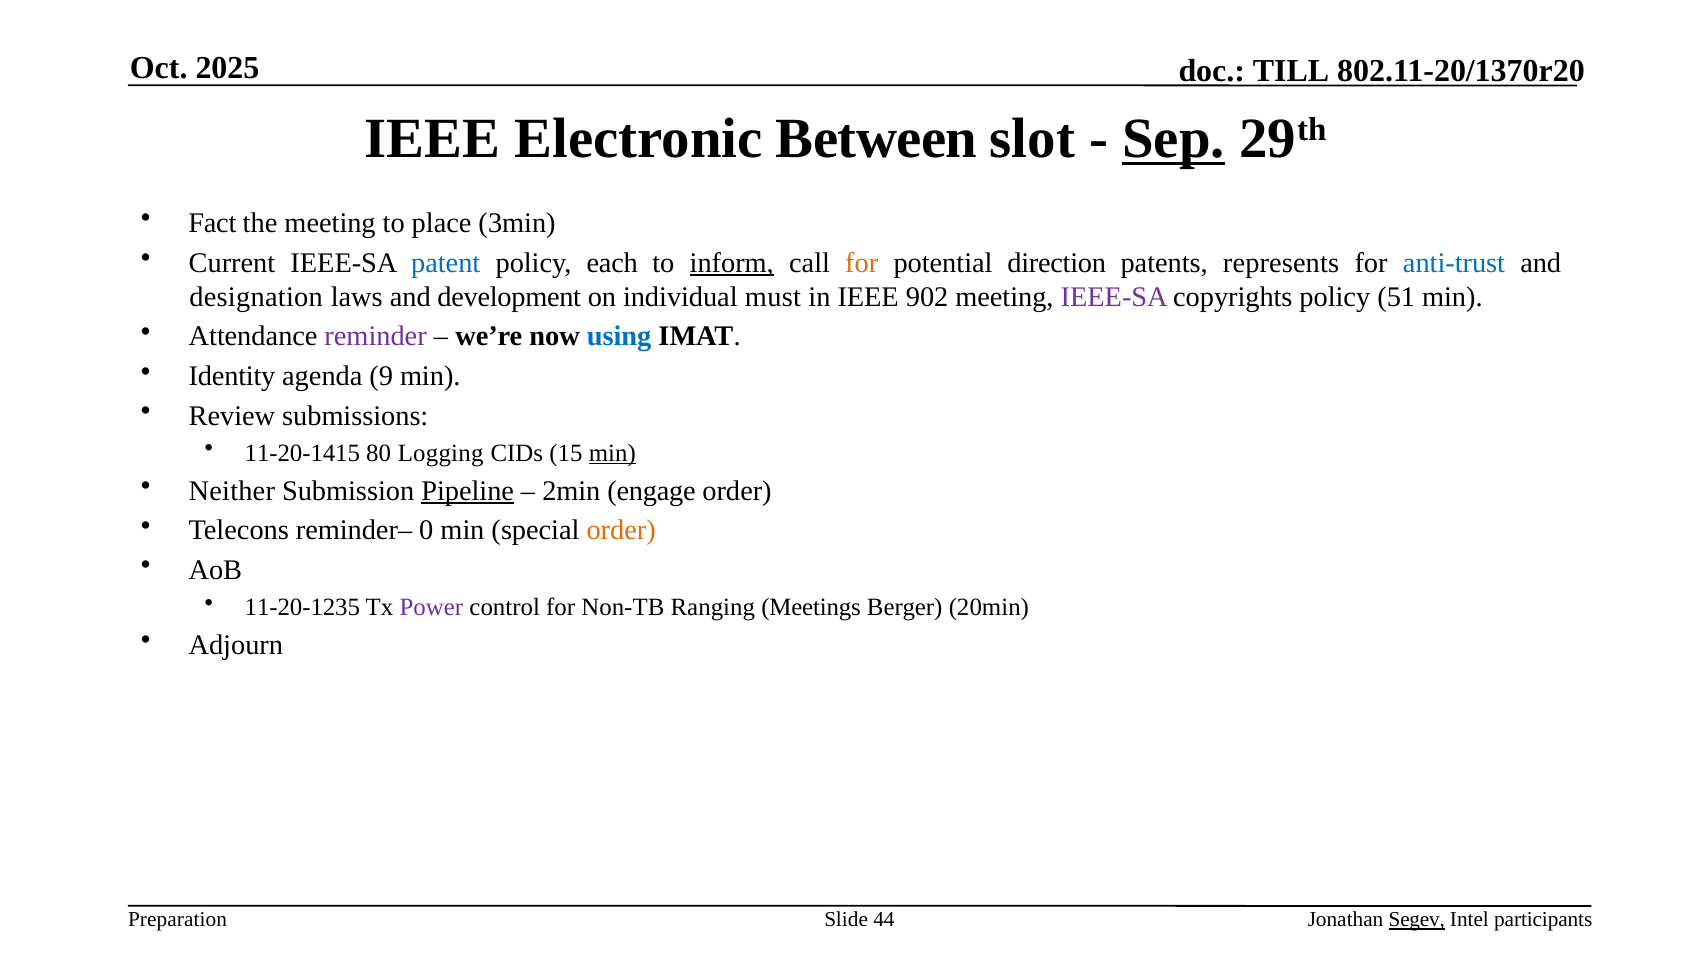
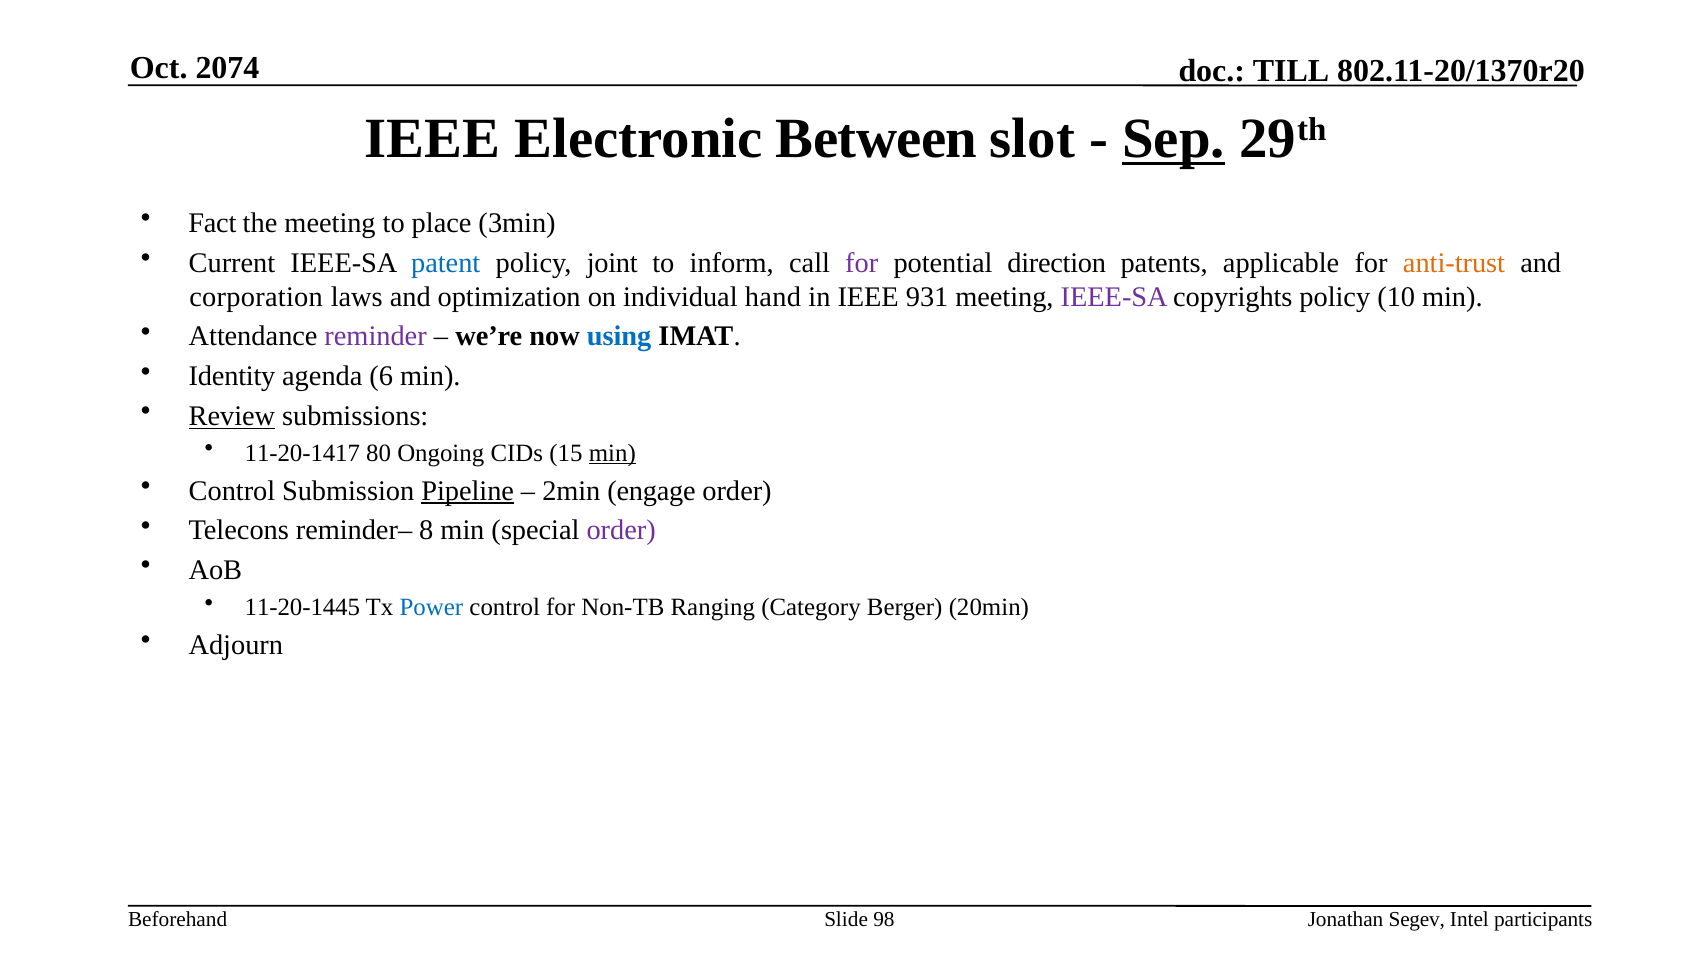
2025: 2025 -> 2074
each: each -> joint
inform underline: present -> none
for at (862, 263) colour: orange -> purple
represents: represents -> applicable
anti-trust colour: blue -> orange
designation: designation -> corporation
development: development -> optimization
must: must -> hand
902: 902 -> 931
51: 51 -> 10
9: 9 -> 6
Review underline: none -> present
11-20-1415: 11-20-1415 -> 11-20-1417
Logging: Logging -> Ongoing
Neither at (232, 491): Neither -> Control
0: 0 -> 8
order at (621, 531) colour: orange -> purple
11-20-1235: 11-20-1235 -> 11-20-1445
Power colour: purple -> blue
Meetings: Meetings -> Category
Preparation: Preparation -> Beforehand
44: 44 -> 98
Segev underline: present -> none
